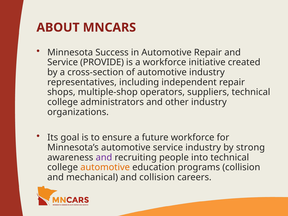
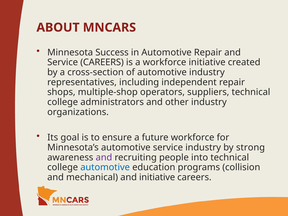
Service PROVIDE: PROVIDE -> CAREERS
automotive at (105, 167) colour: orange -> blue
and collision: collision -> initiative
